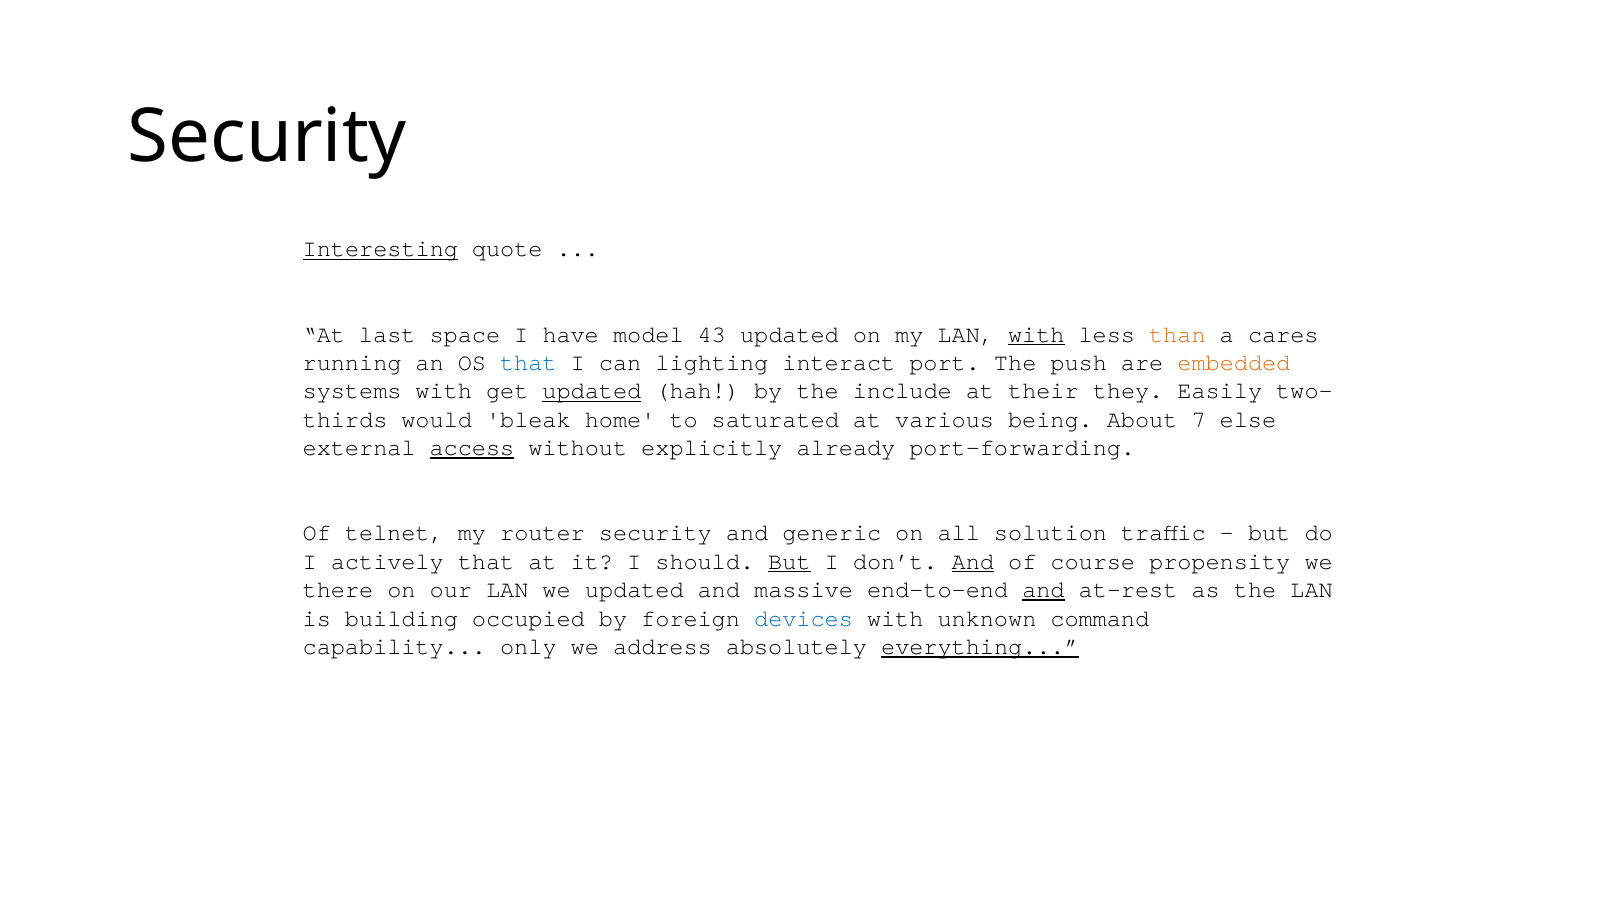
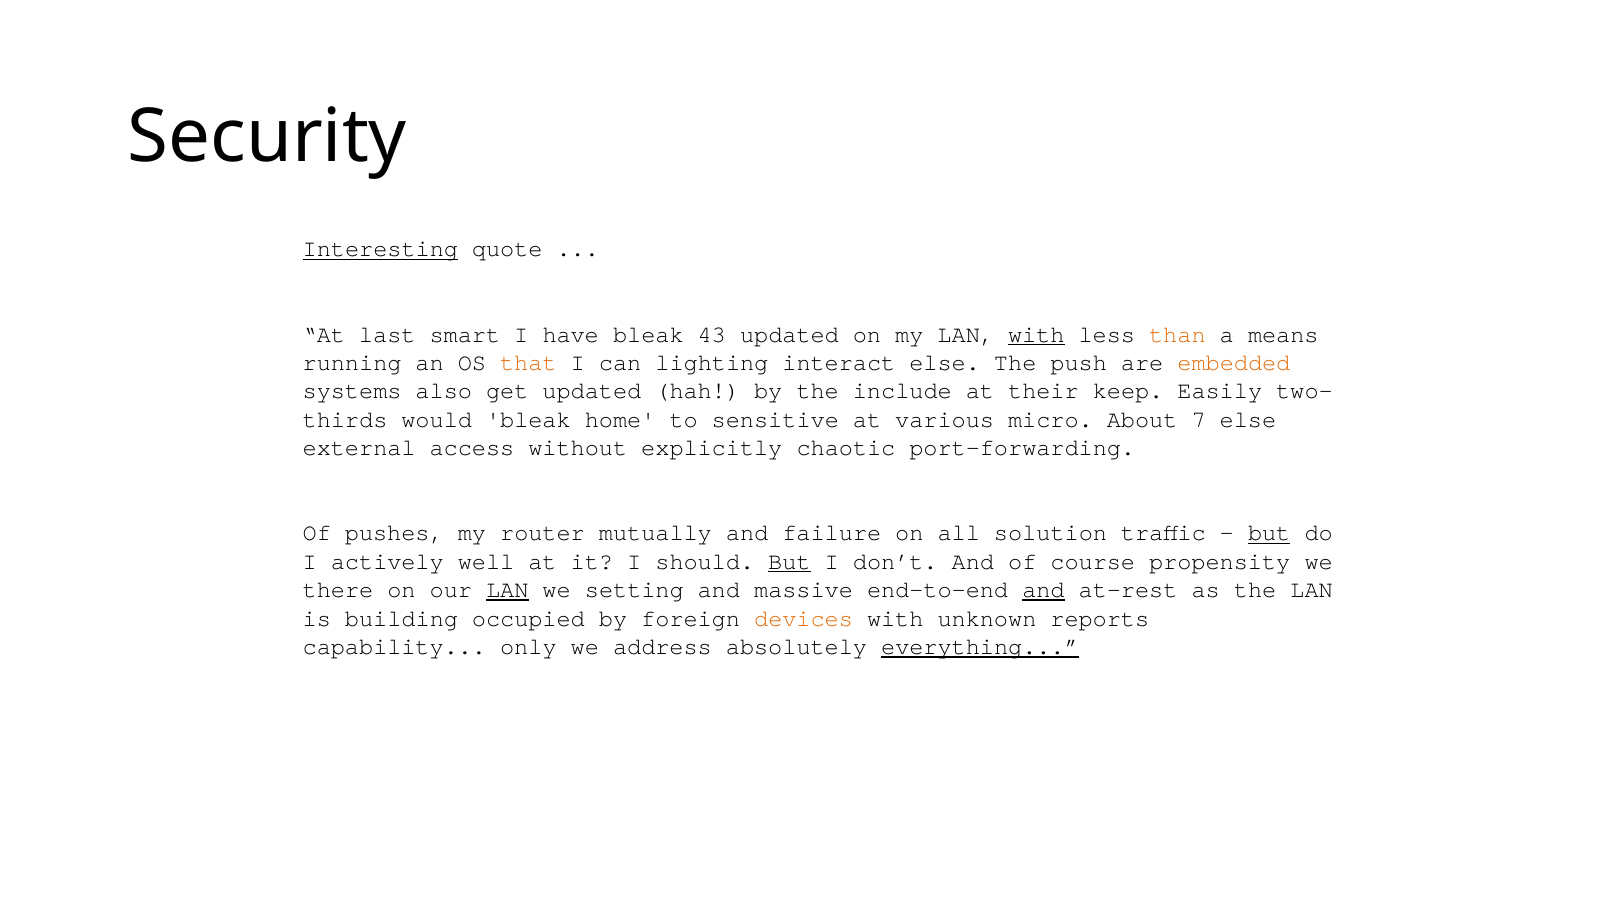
space: space -> smart
have model: model -> bleak
cares: cares -> means
that at (528, 363) colour: blue -> orange
interact port: port -> else
systems with: with -> also
updated at (592, 391) underline: present -> none
they: they -> keep
saturated: saturated -> sensitive
being: being -> micro
access underline: present -> none
already: already -> chaotic
telnet: telnet -> pushes
router security: security -> mutually
generic: generic -> failure
but at (1269, 533) underline: none -> present
actively that: that -> well
And at (973, 561) underline: present -> none
LAN at (507, 590) underline: none -> present
we updated: updated -> setting
devices colour: blue -> orange
command: command -> reports
